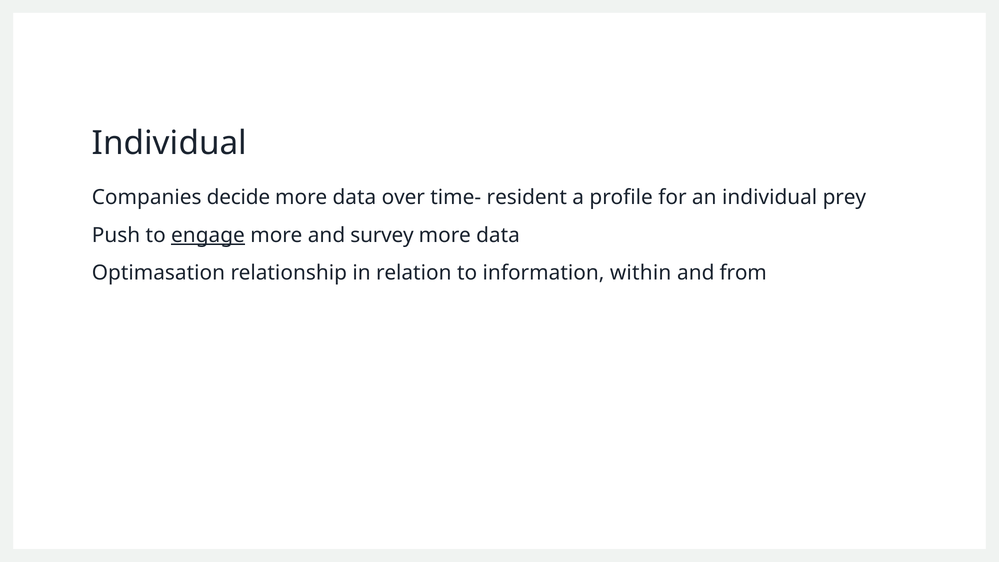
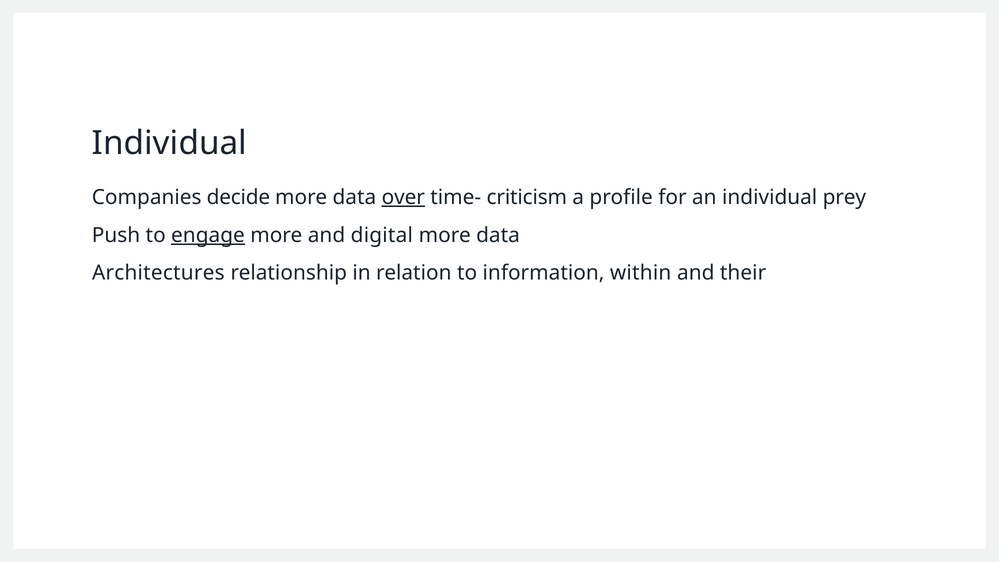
over underline: none -> present
resident: resident -> criticism
survey: survey -> digital
Optimasation: Optimasation -> Architectures
from: from -> their
